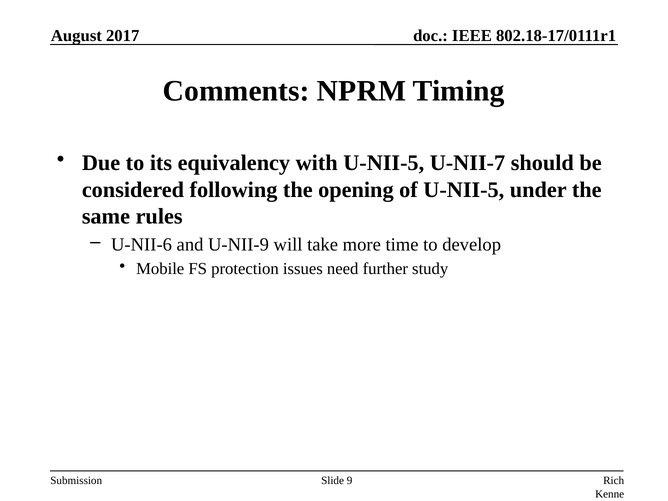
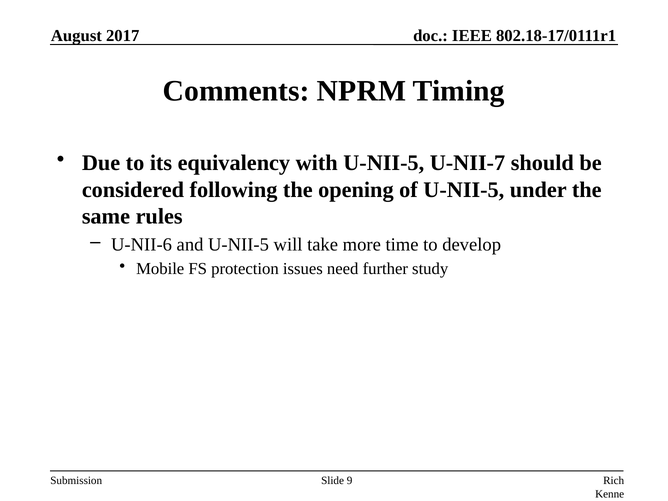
and U-NII-9: U-NII-9 -> U-NII-5
